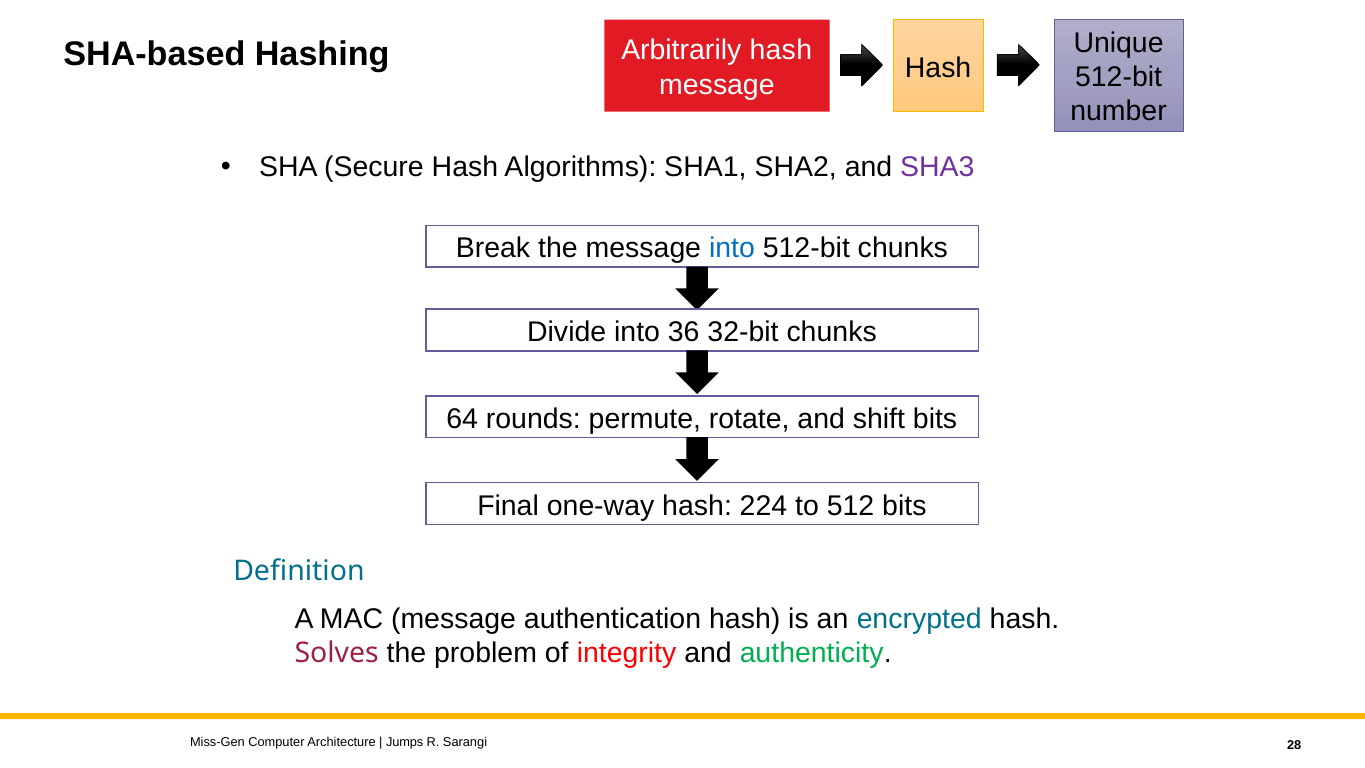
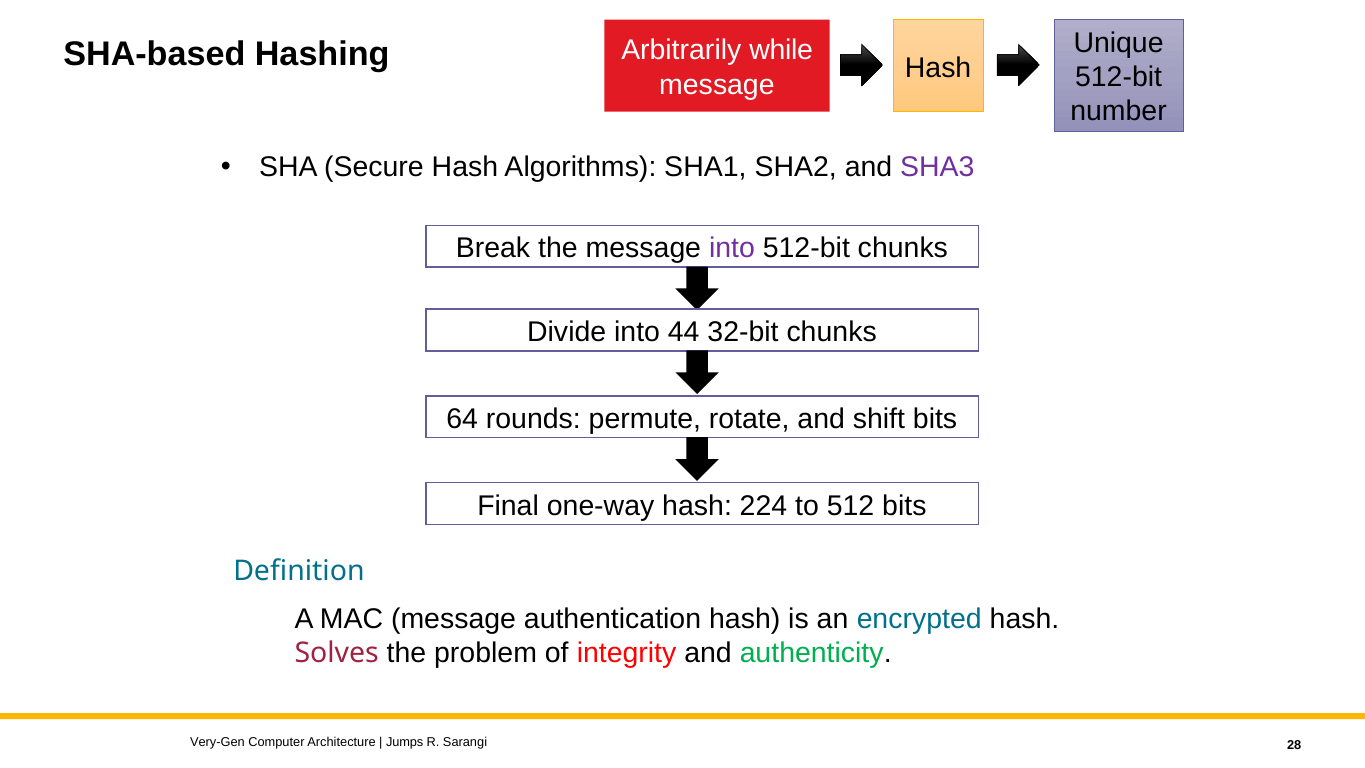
Arbitrarily hash: hash -> while
into at (732, 248) colour: blue -> purple
36: 36 -> 44
Miss-Gen: Miss-Gen -> Very-Gen
